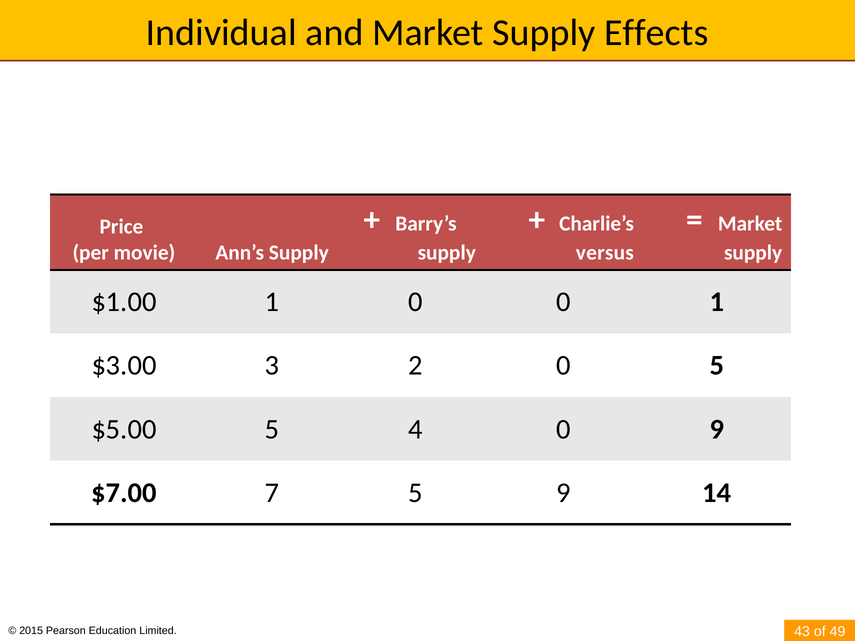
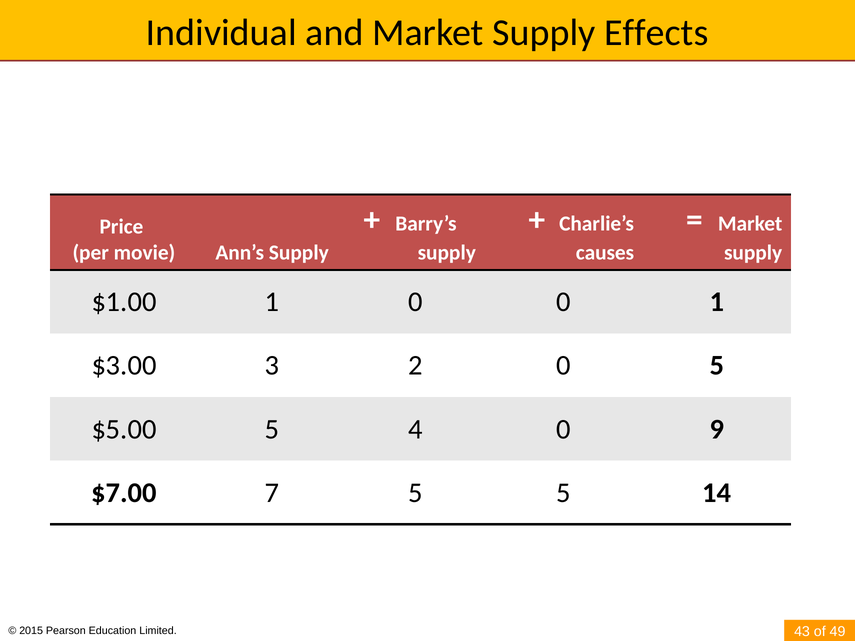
versus: versus -> causes
5 9: 9 -> 5
